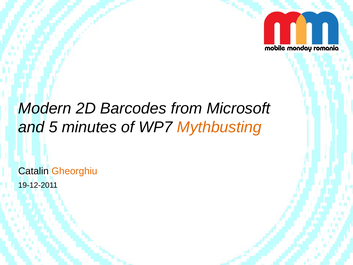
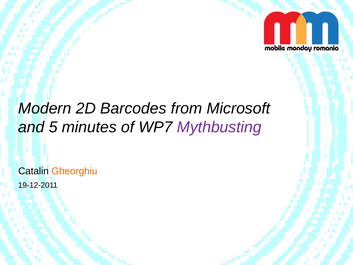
Mythbusting colour: orange -> purple
